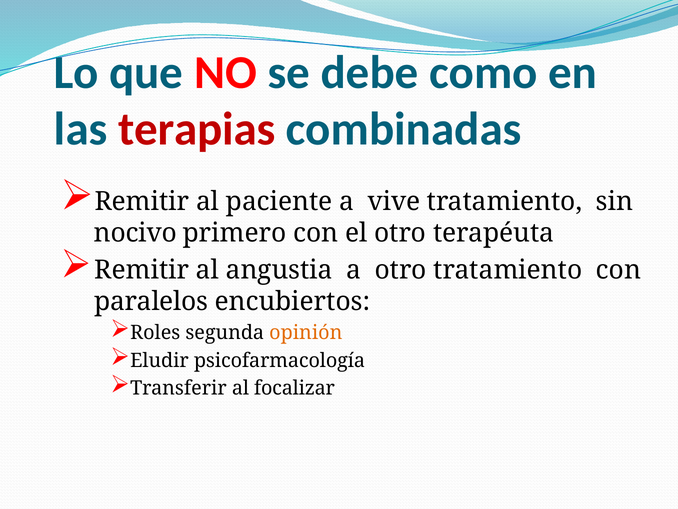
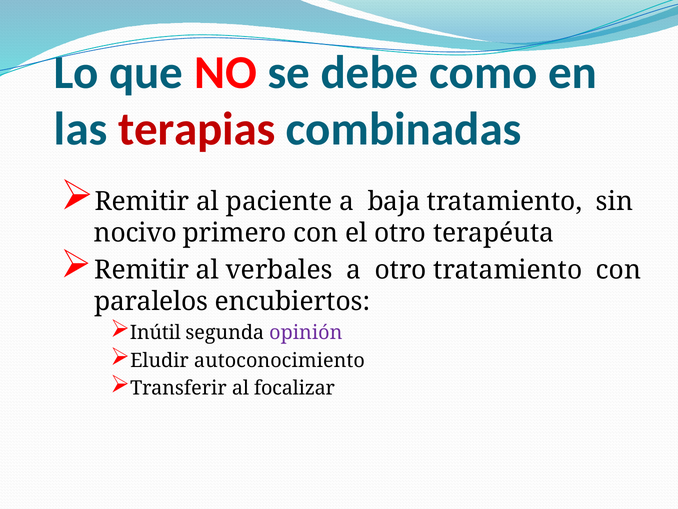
vive: vive -> baja
angustia: angustia -> verbales
Roles: Roles -> Inútil
opinión colour: orange -> purple
psicofarmacología: psicofarmacología -> autoconocimiento
